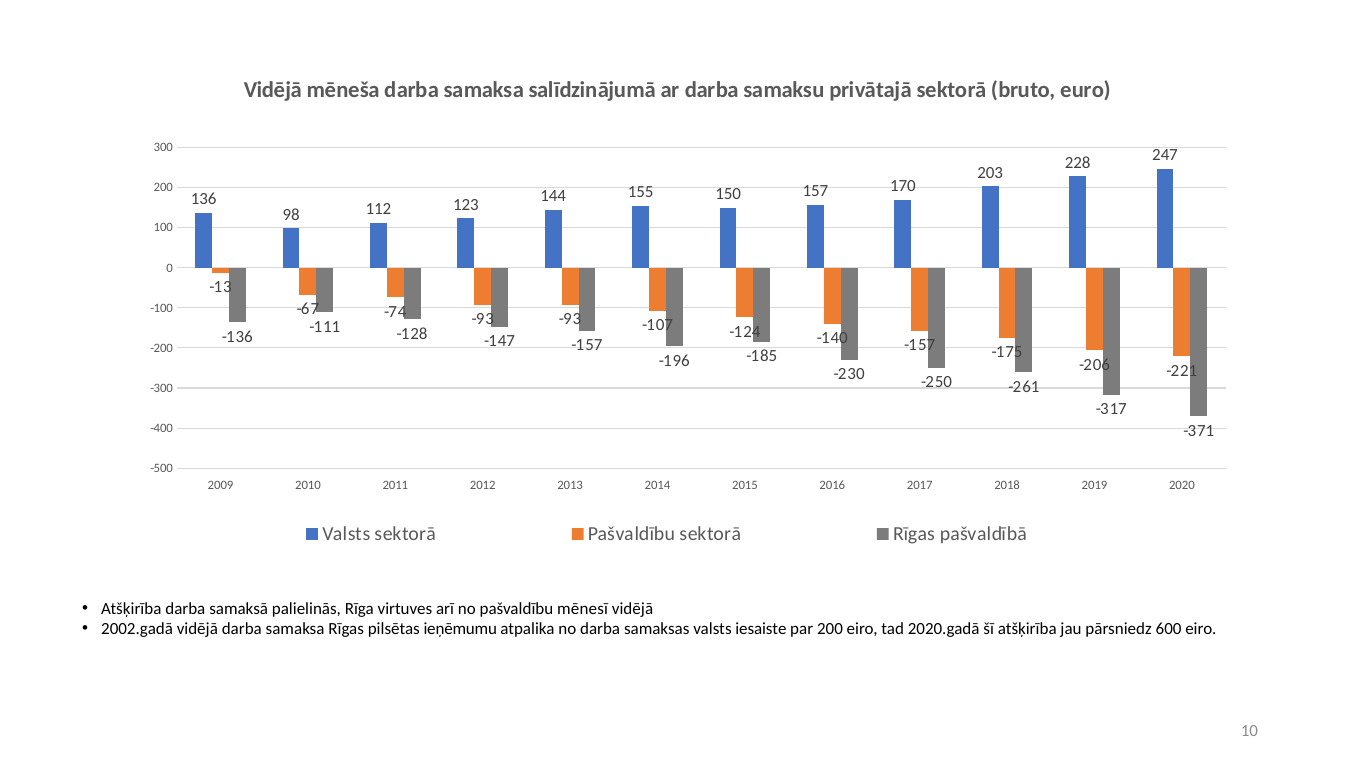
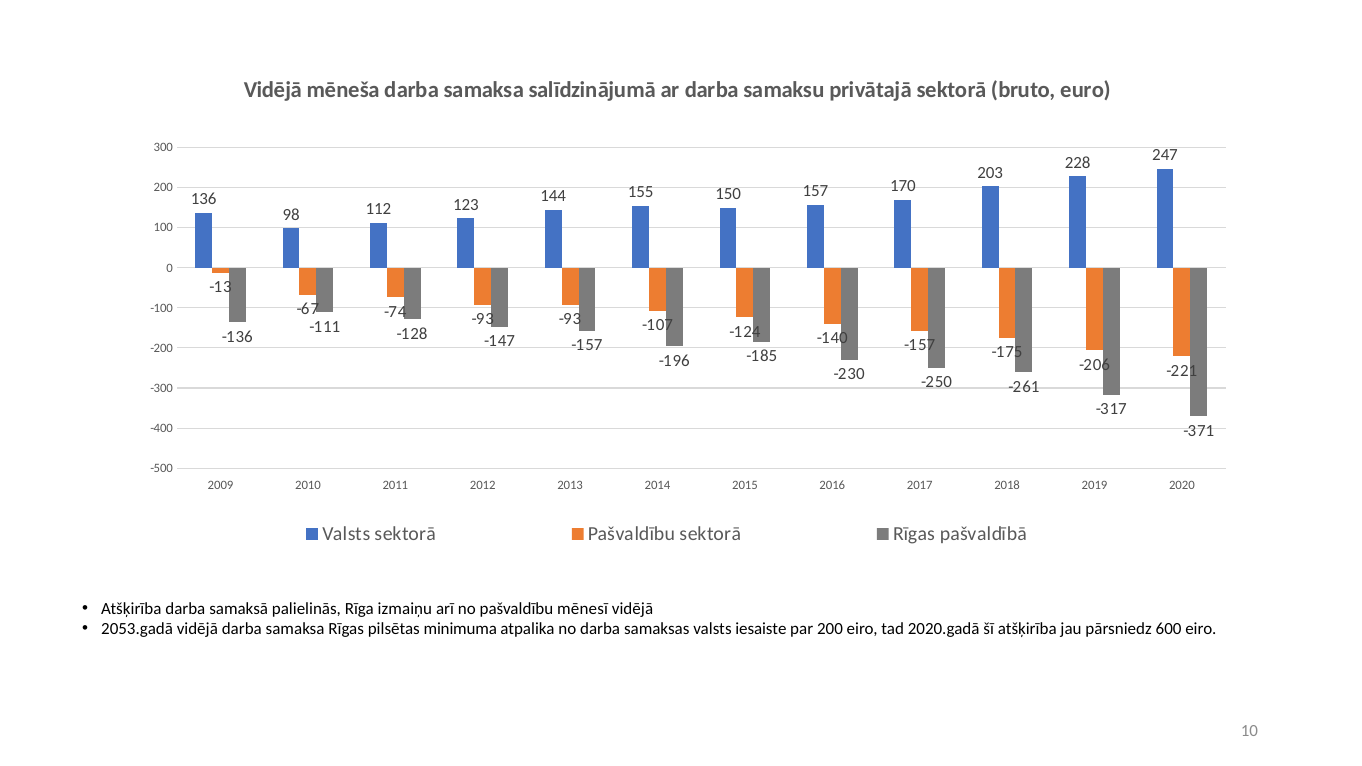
virtuves: virtuves -> izmaiņu
2002.gadā: 2002.gadā -> 2053.gadā
ieņēmumu: ieņēmumu -> minimuma
